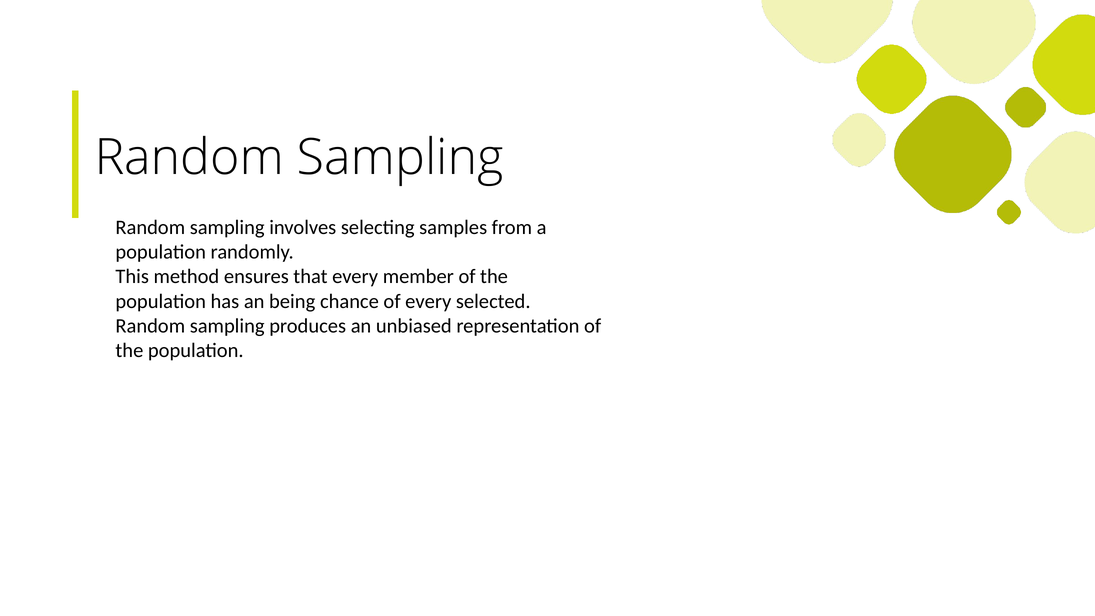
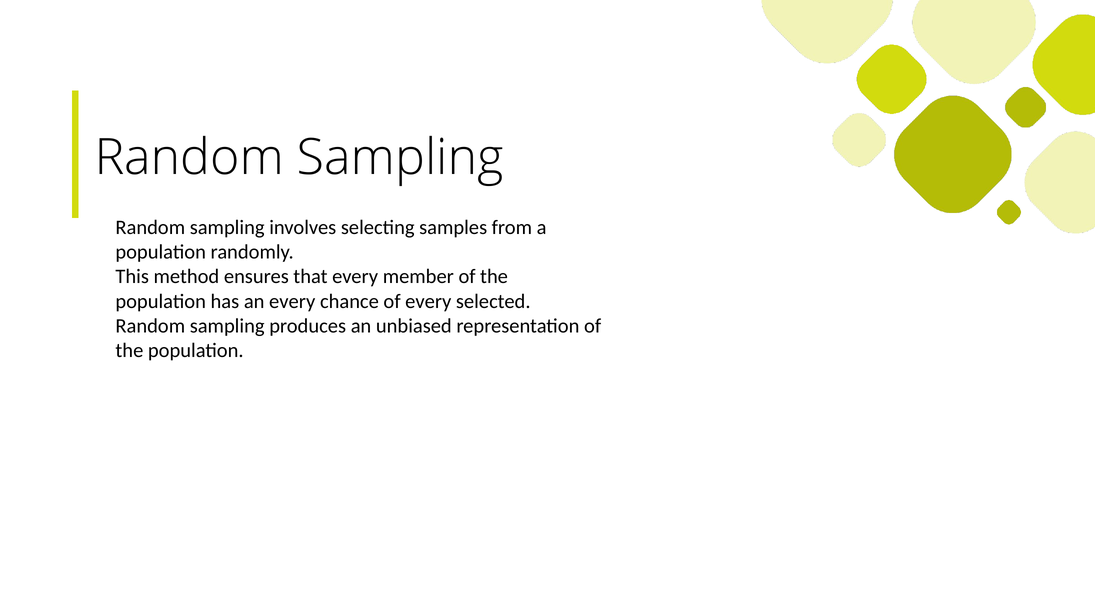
an being: being -> every
